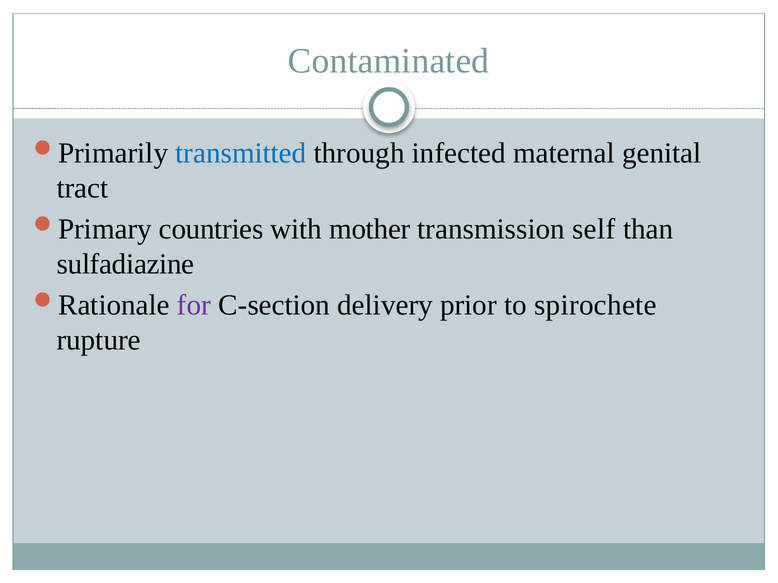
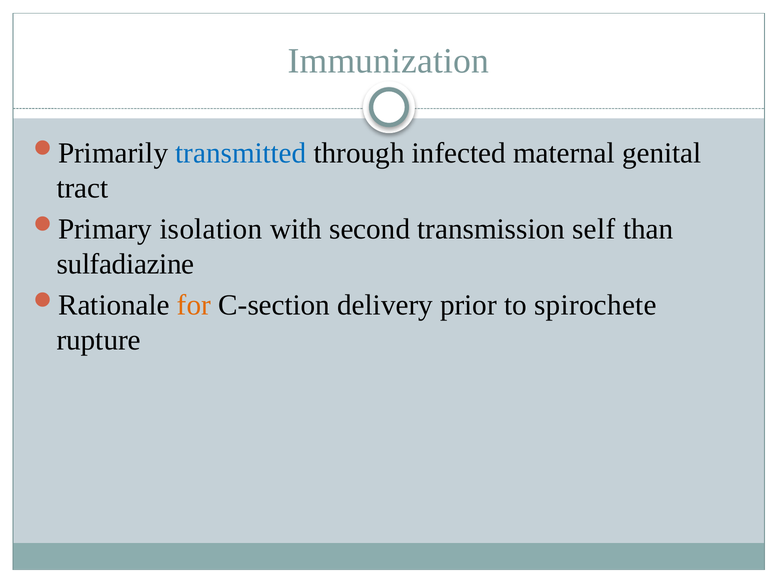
Contaminated: Contaminated -> Immunization
countries: countries -> isolation
mother: mother -> second
for colour: purple -> orange
